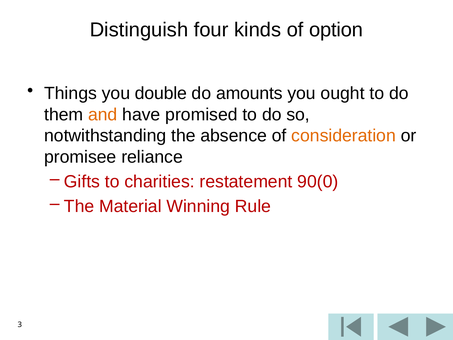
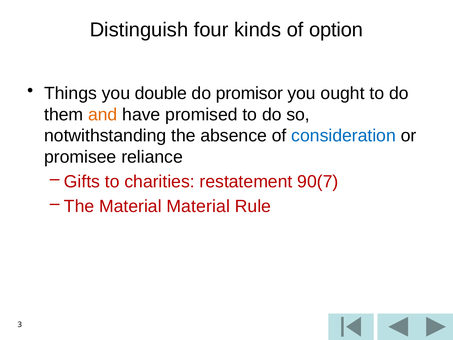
amounts: amounts -> promisor
consideration colour: orange -> blue
90(0: 90(0 -> 90(7
Material Winning: Winning -> Material
